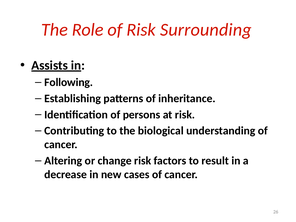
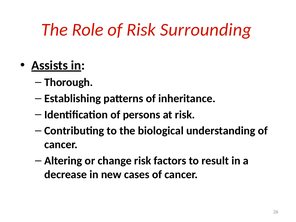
Following: Following -> Thorough
